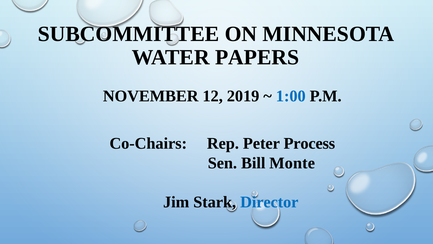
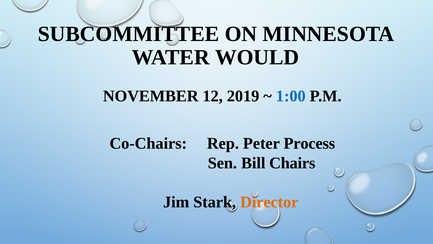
PAPERS: PAPERS -> WOULD
Monte: Monte -> Chairs
Director colour: blue -> orange
